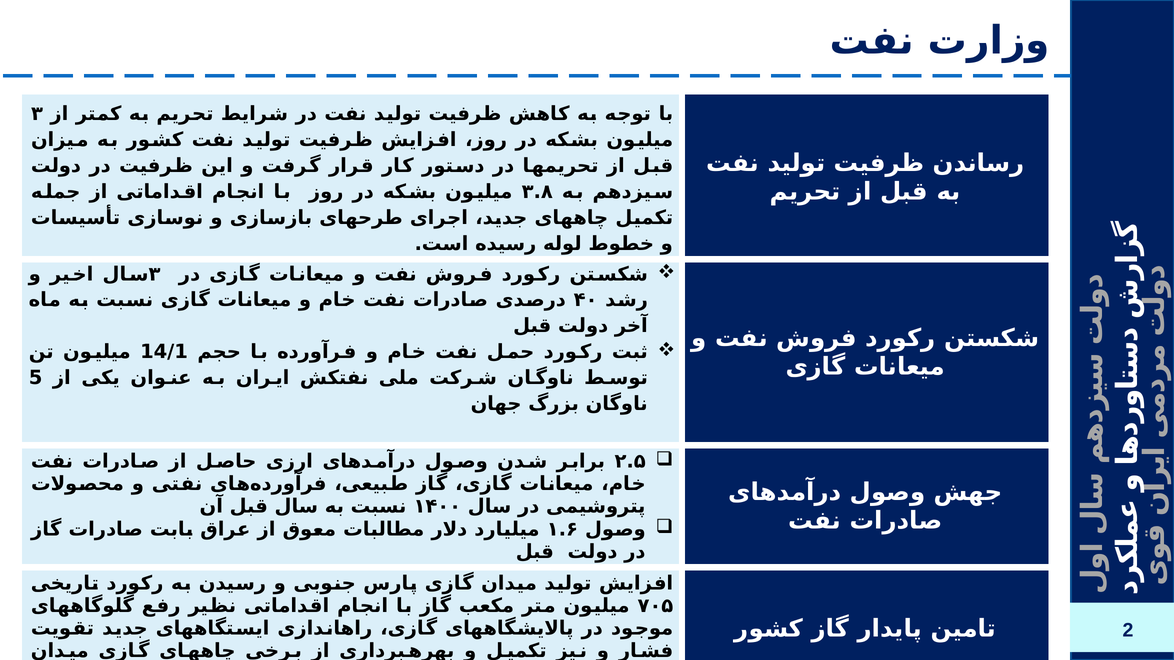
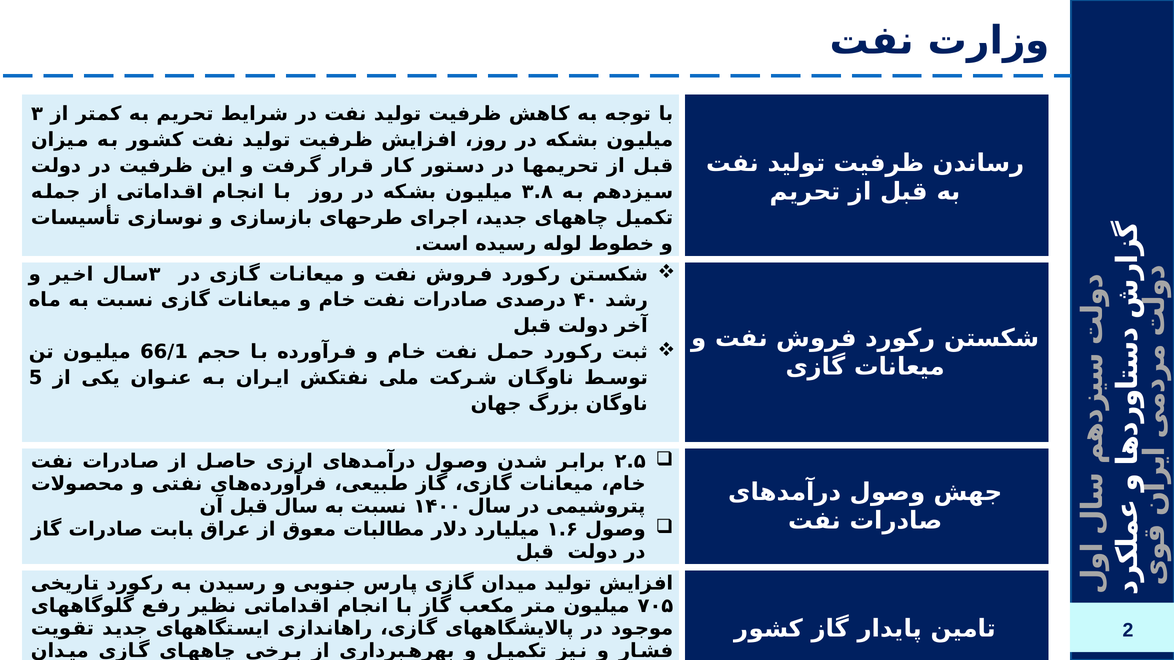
14/1: 14/1 -> 66/1
